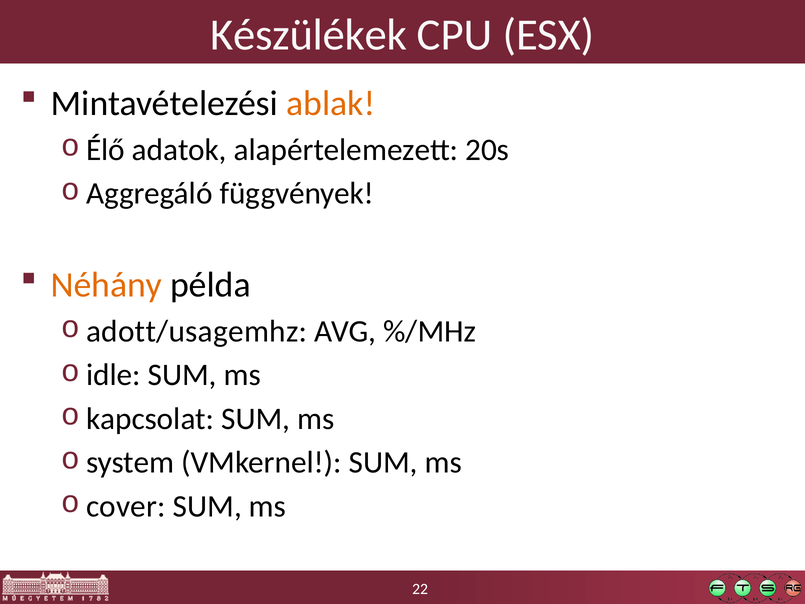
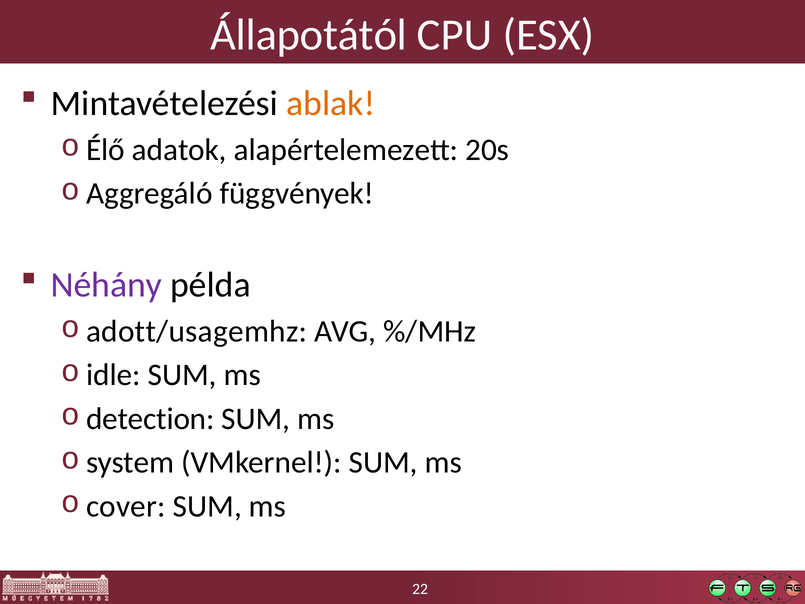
Készülékek: Készülékek -> Állapotától
Néhány colour: orange -> purple
kapcsolat: kapcsolat -> detection
